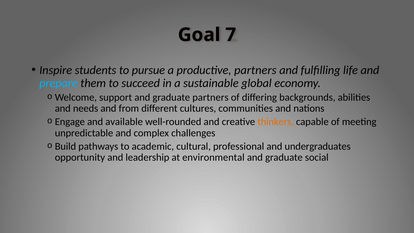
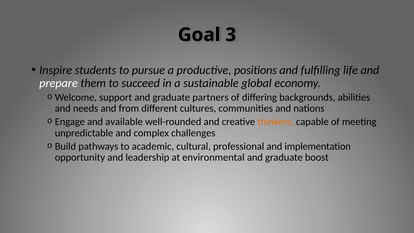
7: 7 -> 3
productive partners: partners -> positions
prepare colour: light blue -> white
undergraduates: undergraduates -> implementation
social: social -> boost
